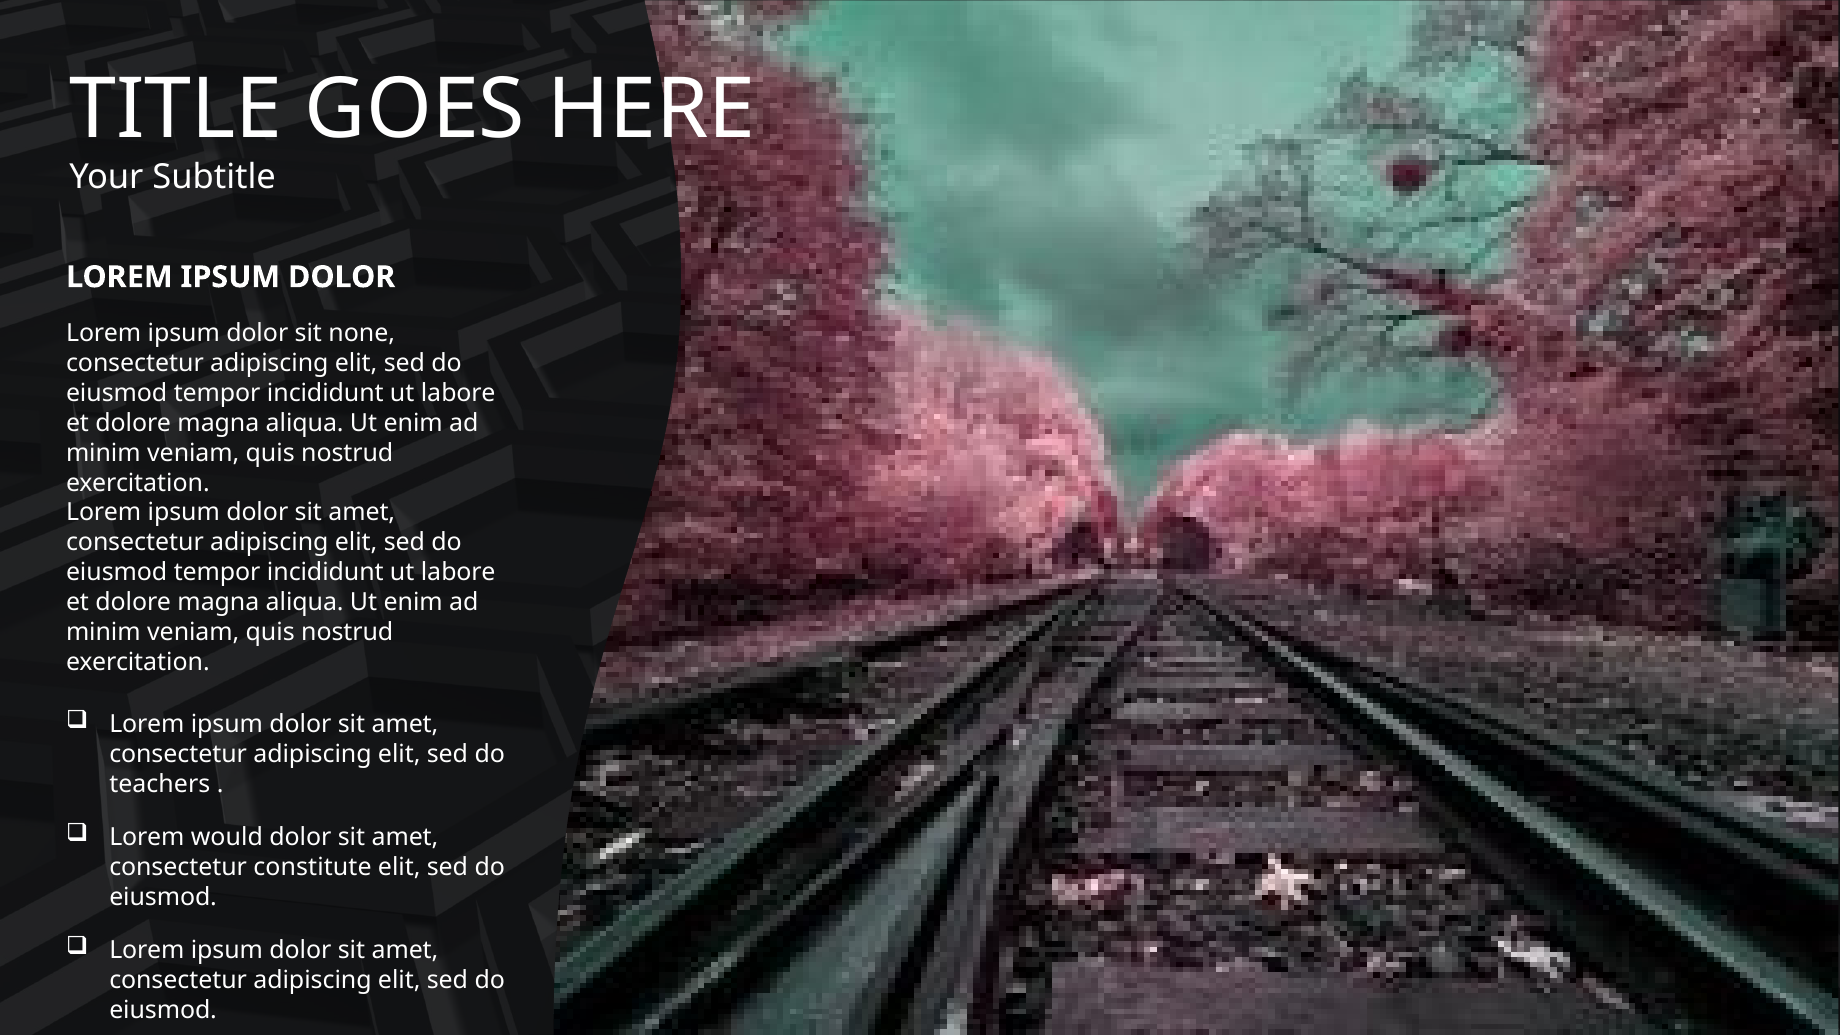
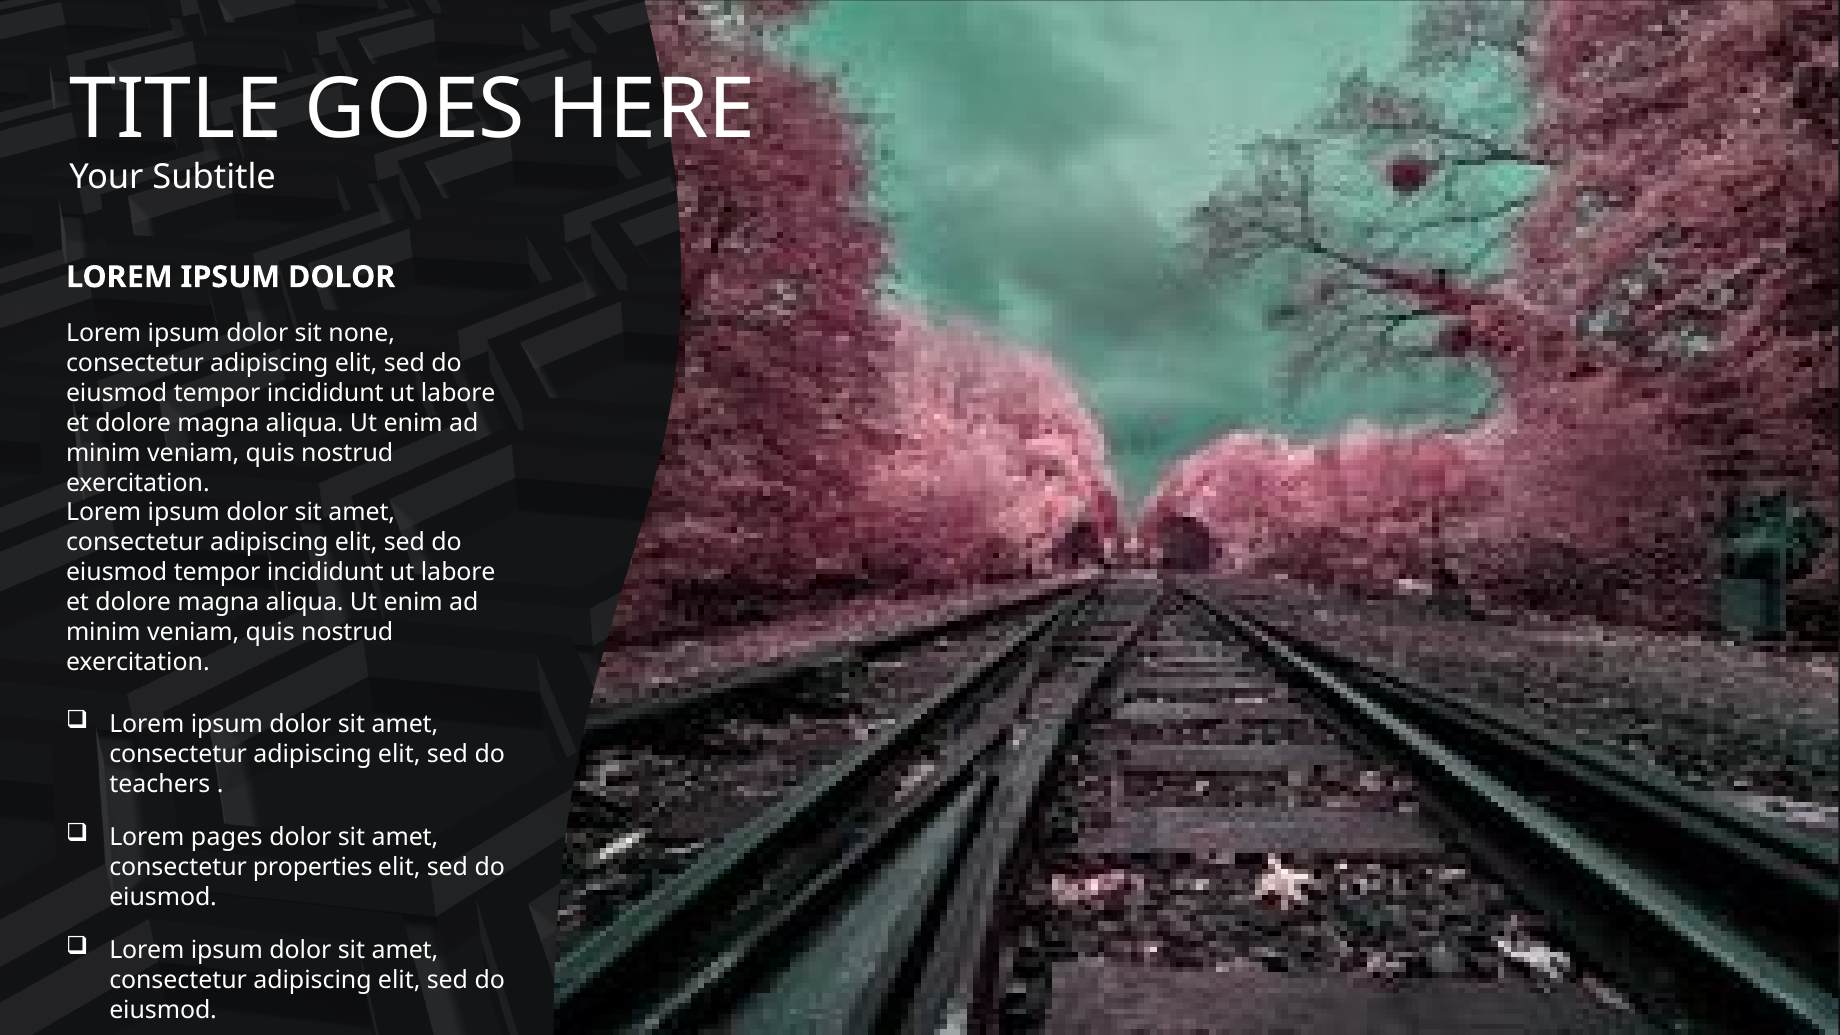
would: would -> pages
constitute: constitute -> properties
